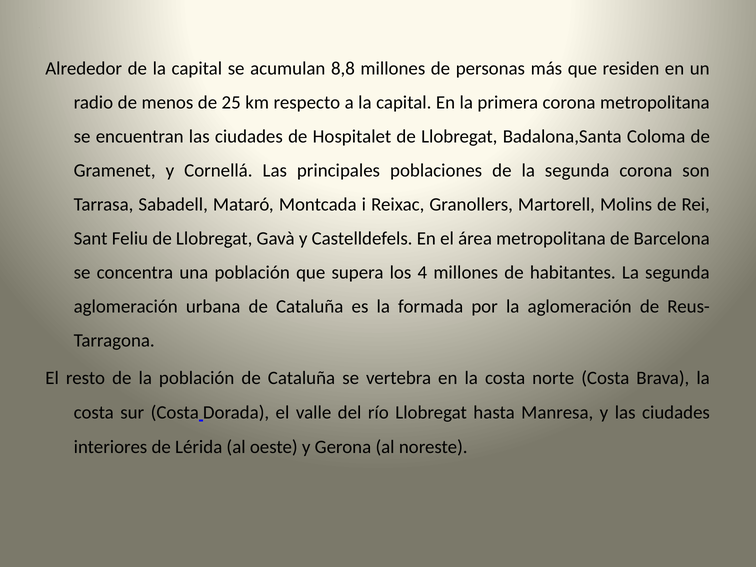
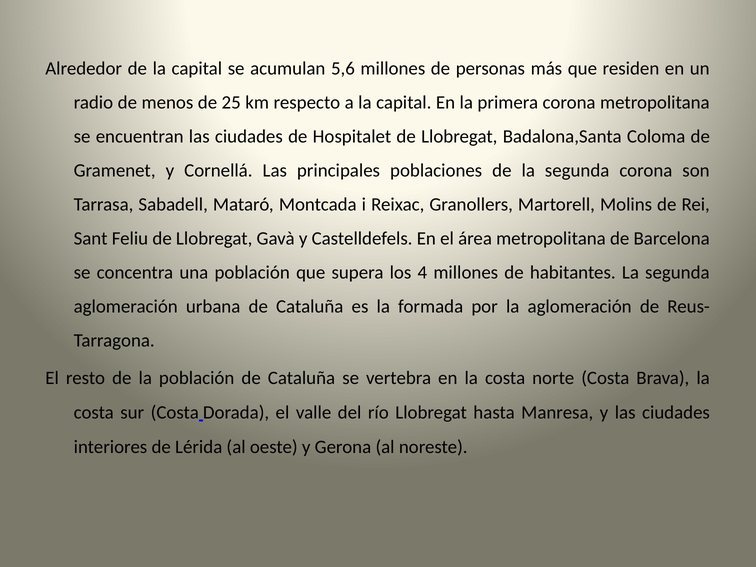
8,8: 8,8 -> 5,6
